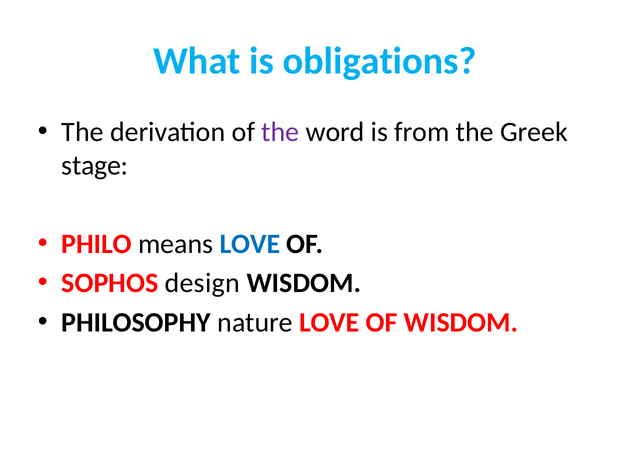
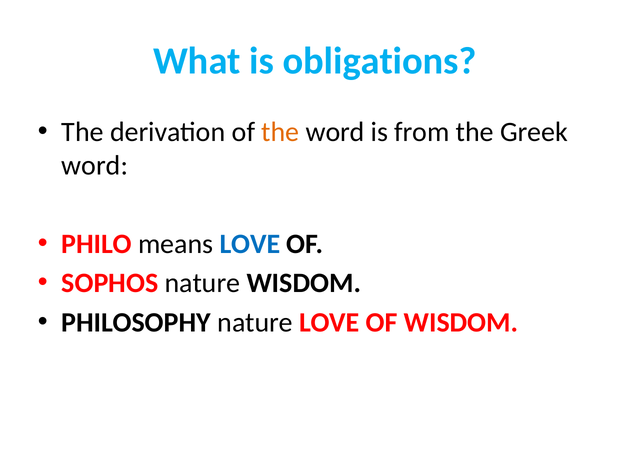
the at (280, 132) colour: purple -> orange
stage at (95, 166): stage -> word
SOPHOS design: design -> nature
